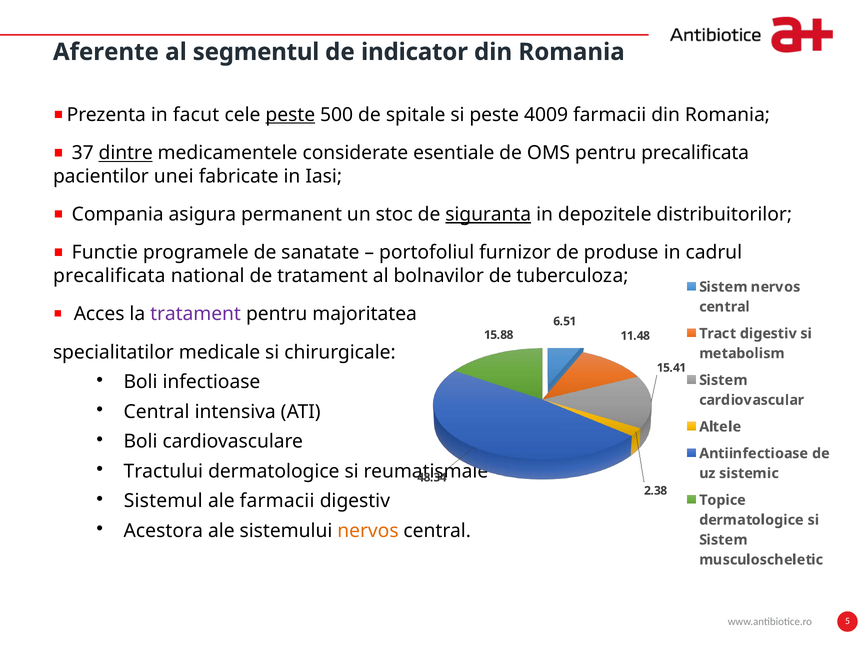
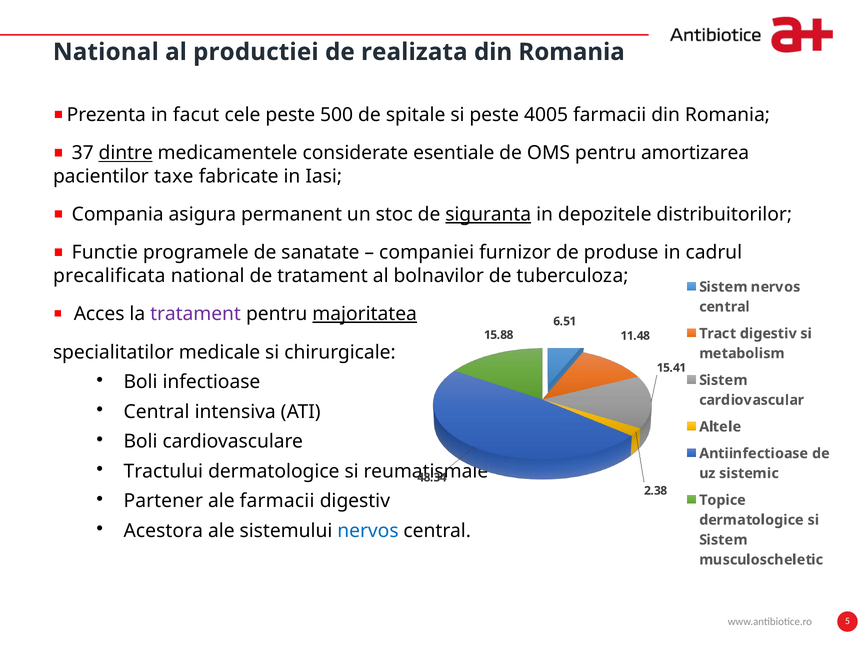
Aferente at (106, 52): Aferente -> National
segmentul: segmentul -> productiei
indicator: indicator -> realizata
peste at (290, 115) underline: present -> none
4009: 4009 -> 4005
pentru precalificata: precalificata -> amortizarea
unei: unei -> taxe
portofoliul: portofoliul -> companiei
majoritatea underline: none -> present
Sistemul: Sistemul -> Partener
nervos at (368, 531) colour: orange -> blue
